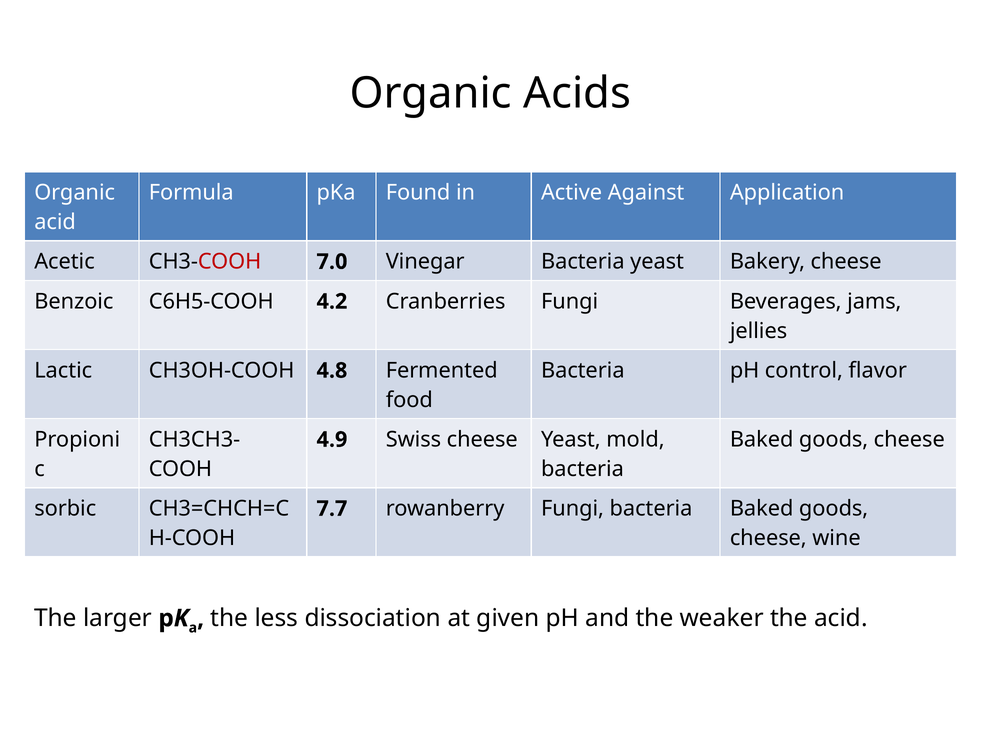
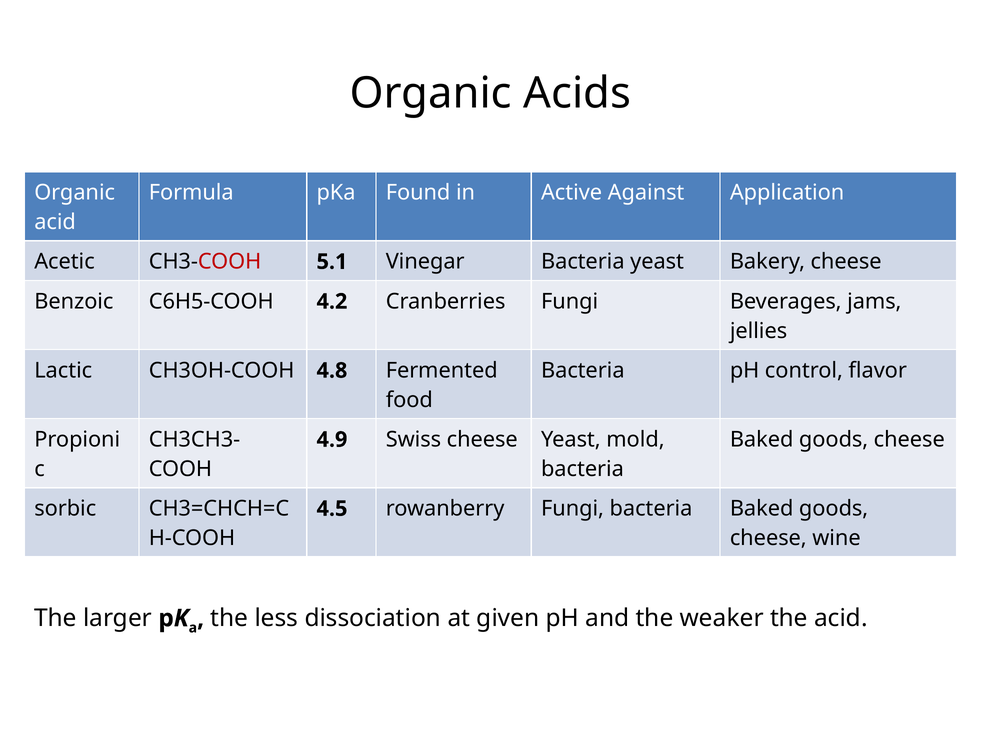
7.0: 7.0 -> 5.1
7.7: 7.7 -> 4.5
